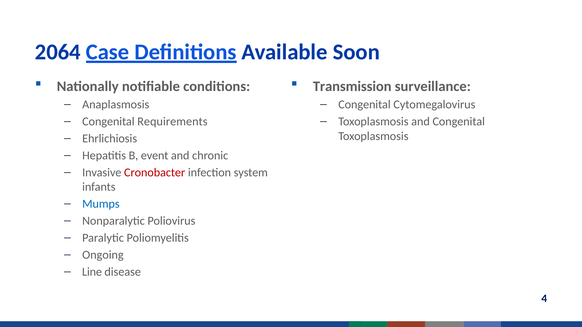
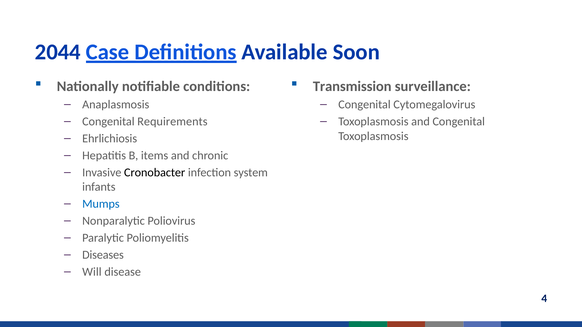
2064: 2064 -> 2044
event: event -> items
Cronobacter colour: red -> black
Ongoing: Ongoing -> Diseases
Line: Line -> Will
